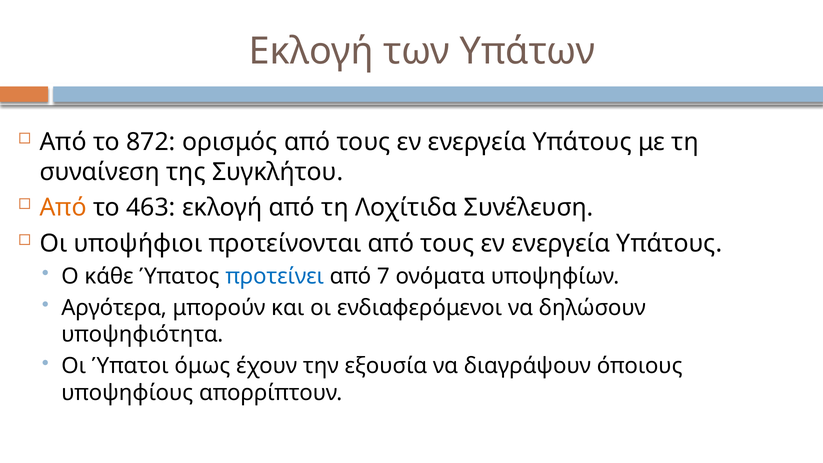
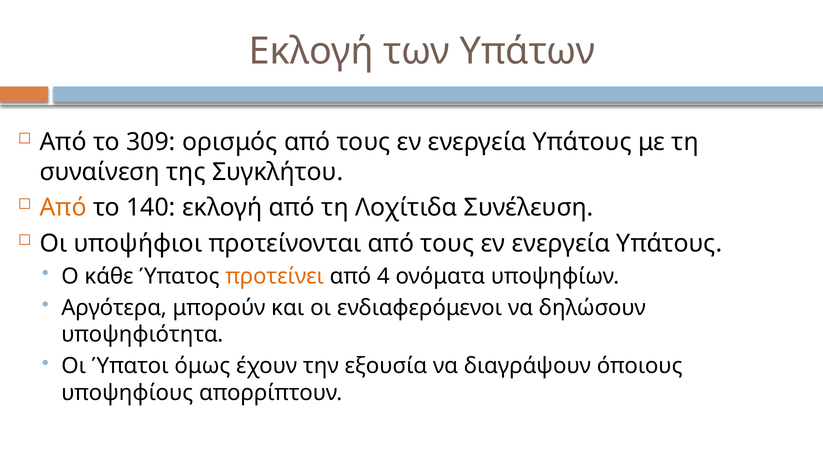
872: 872 -> 309
463: 463 -> 140
προτείνει colour: blue -> orange
7: 7 -> 4
